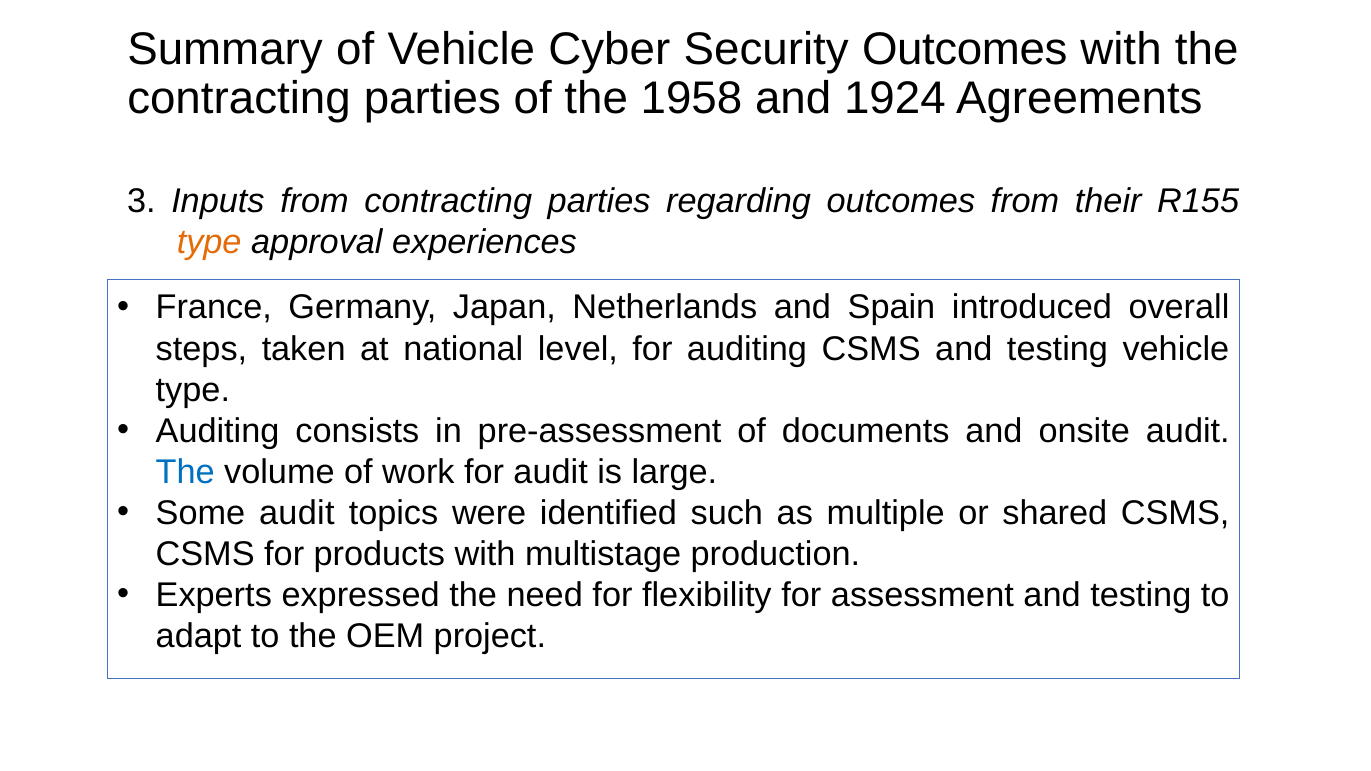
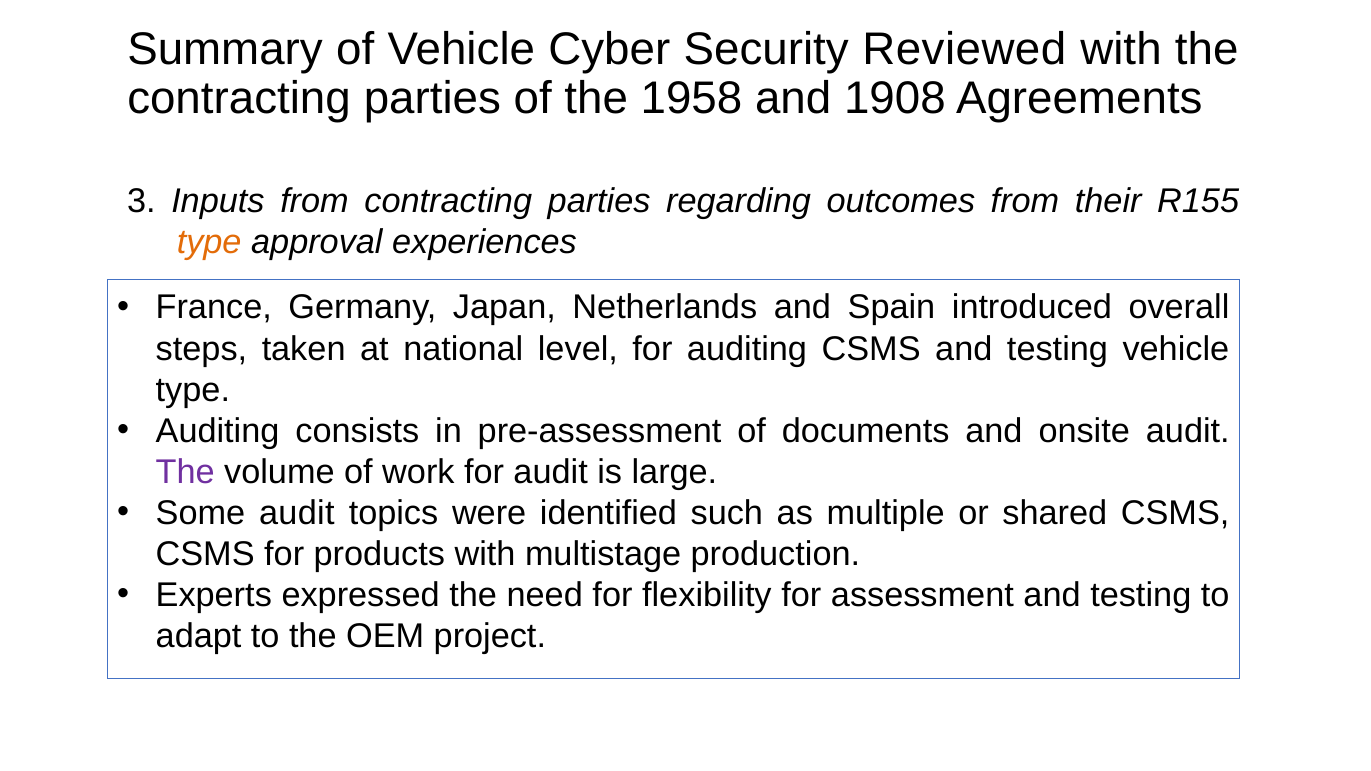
Security Outcomes: Outcomes -> Reviewed
1924: 1924 -> 1908
The at (185, 472) colour: blue -> purple
